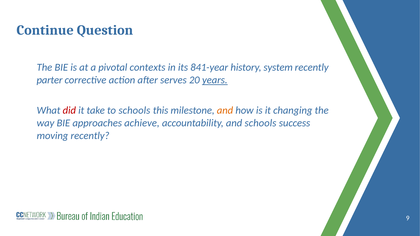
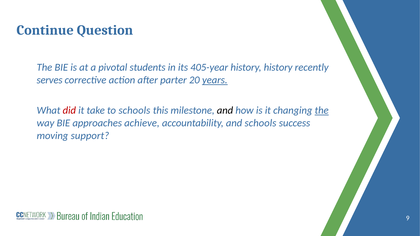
contexts: contexts -> students
841-year: 841-year -> 405-year
history system: system -> history
parter: parter -> serves
serves: serves -> parter
and at (225, 111) colour: orange -> black
the at (322, 111) underline: none -> present
moving recently: recently -> support
